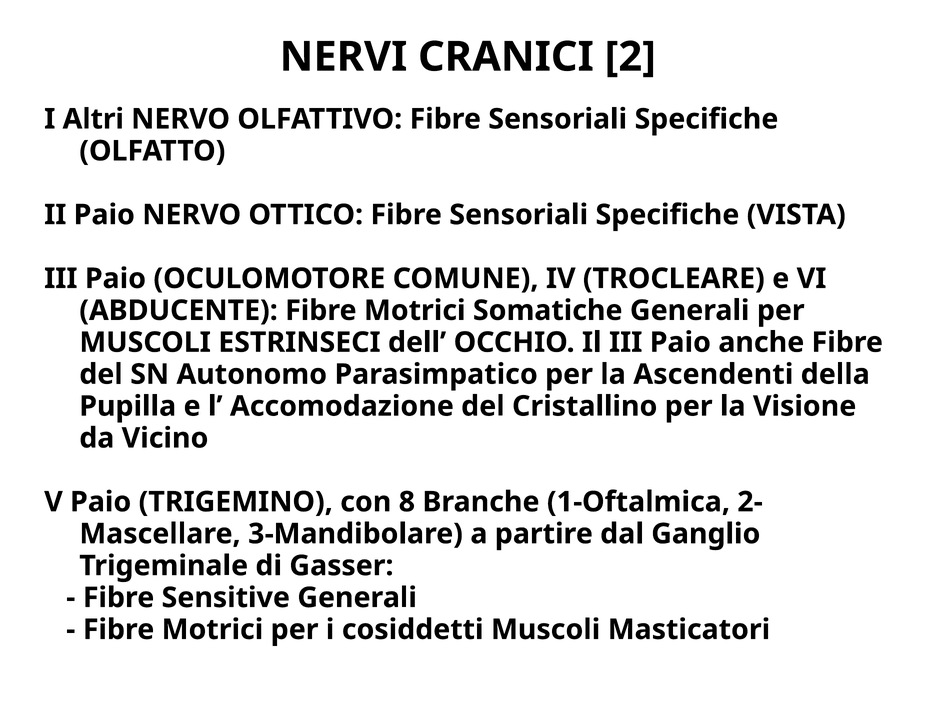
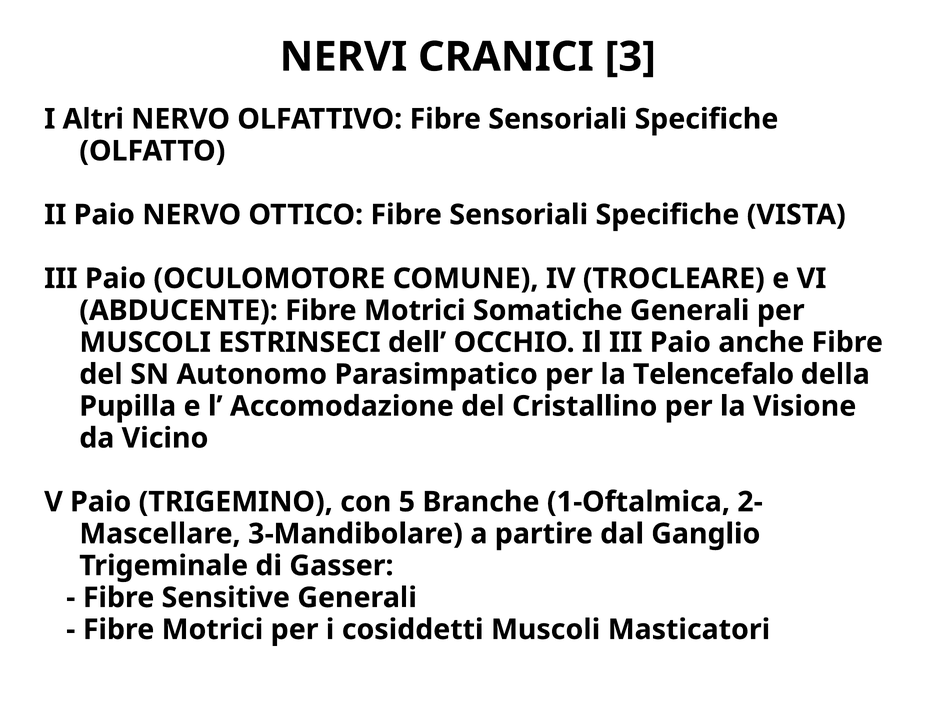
2: 2 -> 3
Ascendenti: Ascendenti -> Telencefalo
8: 8 -> 5
